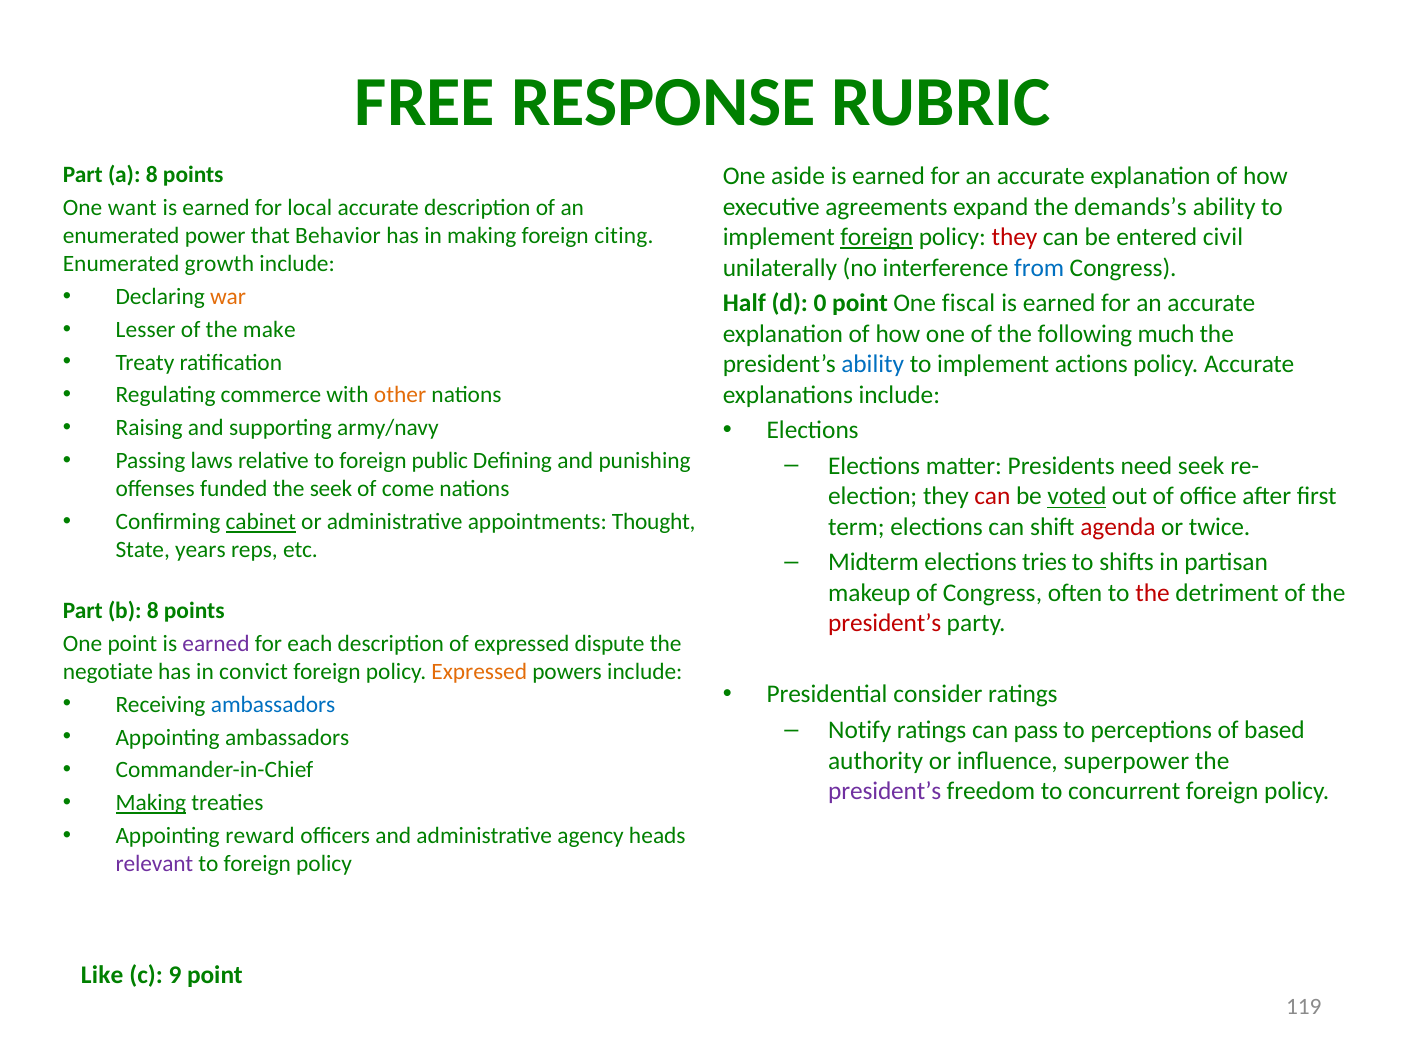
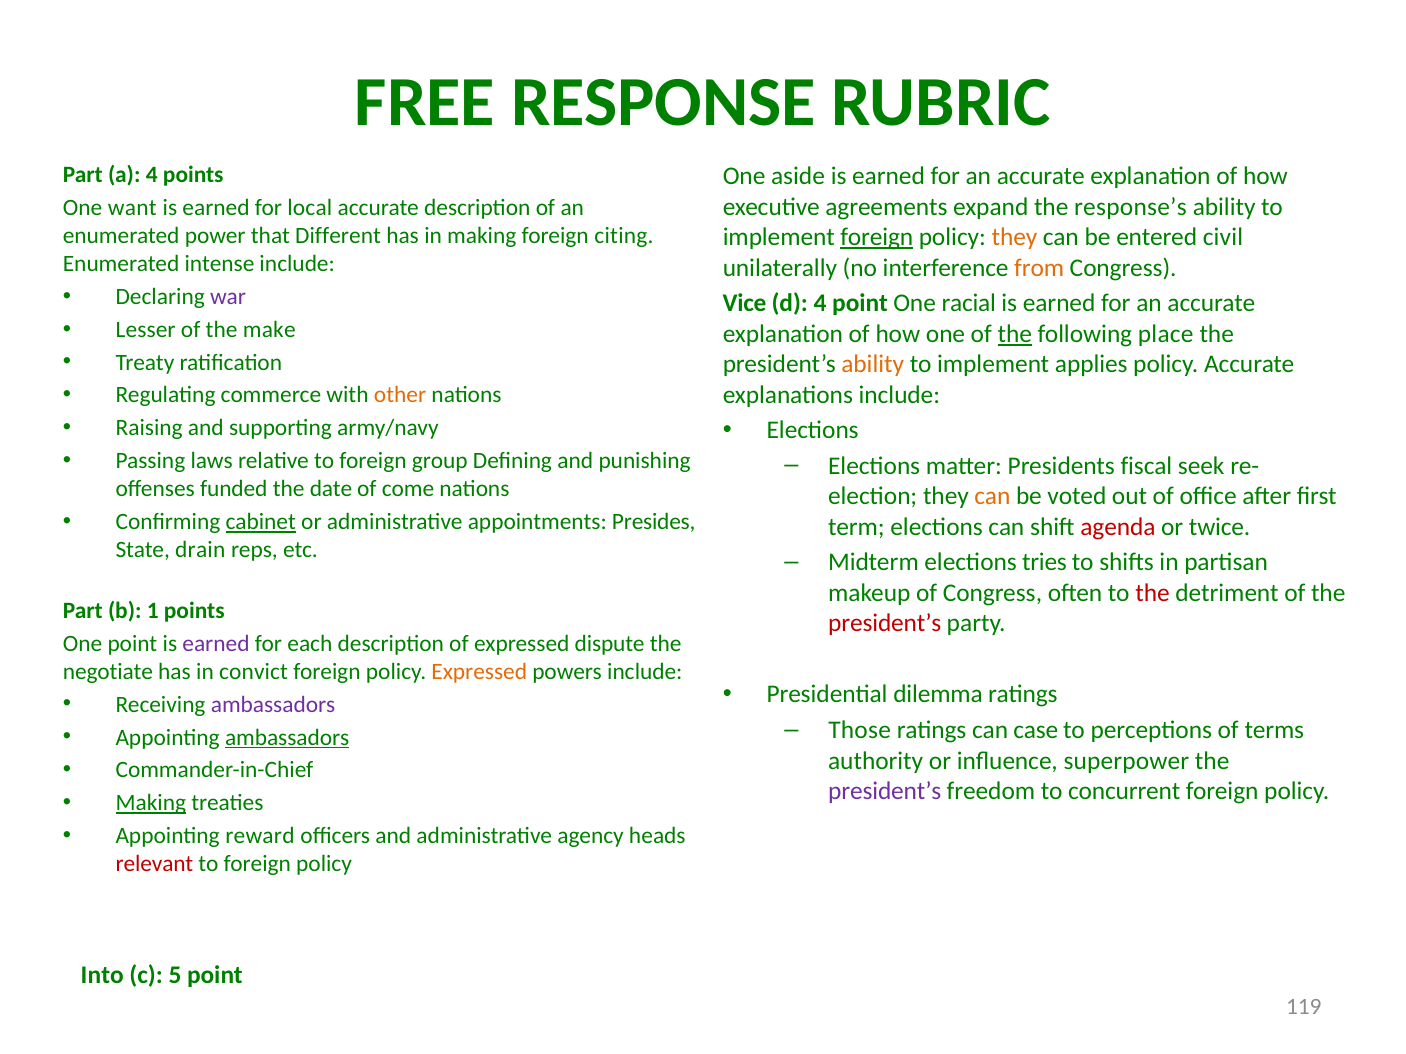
a 8: 8 -> 4
demands’s: demands’s -> response’s
Behavior: Behavior -> Different
they at (1015, 237) colour: red -> orange
growth: growth -> intense
from colour: blue -> orange
war colour: orange -> purple
Half: Half -> Vice
d 0: 0 -> 4
fiscal: fiscal -> racial
the at (1015, 334) underline: none -> present
much: much -> place
ability at (873, 364) colour: blue -> orange
actions: actions -> applies
public: public -> group
need: need -> fiscal
the seek: seek -> date
can at (992, 497) colour: red -> orange
voted underline: present -> none
Thought: Thought -> Presides
years: years -> drain
b 8: 8 -> 1
consider: consider -> dilemma
ambassadors at (273, 705) colour: blue -> purple
Notify: Notify -> Those
pass: pass -> case
based: based -> terms
ambassadors at (287, 738) underline: none -> present
relevant colour: purple -> red
Like: Like -> Into
9: 9 -> 5
